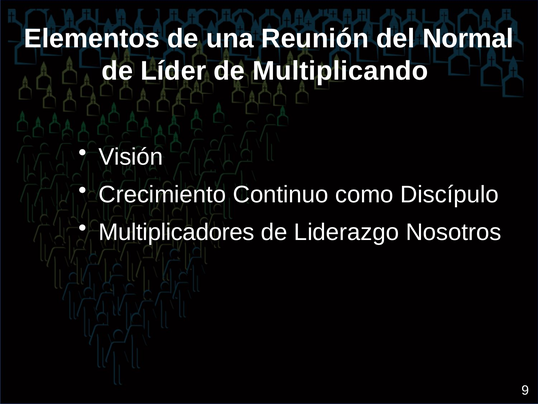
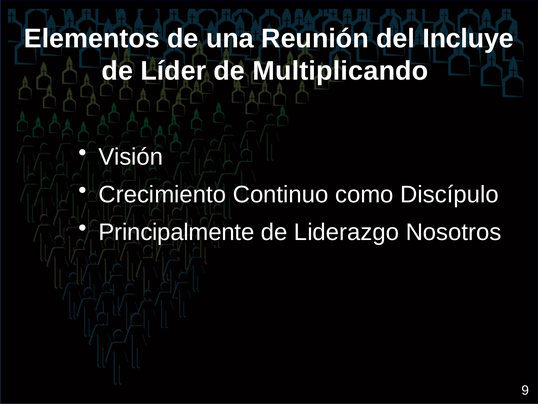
Normal: Normal -> Incluye
Multiplicadores: Multiplicadores -> Principalmente
